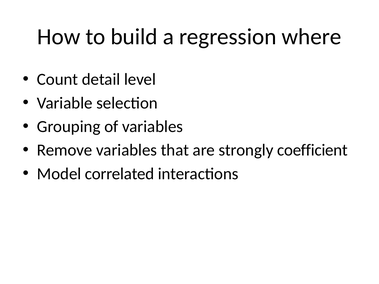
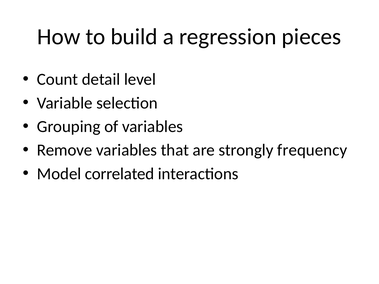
where: where -> pieces
coefficient: coefficient -> frequency
